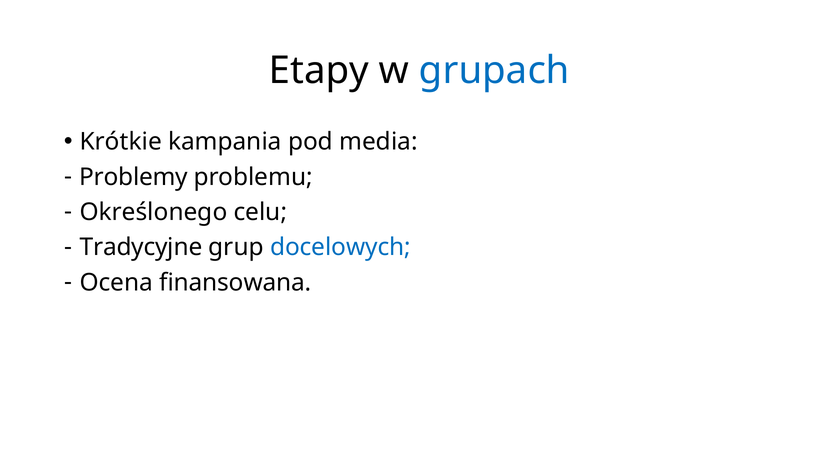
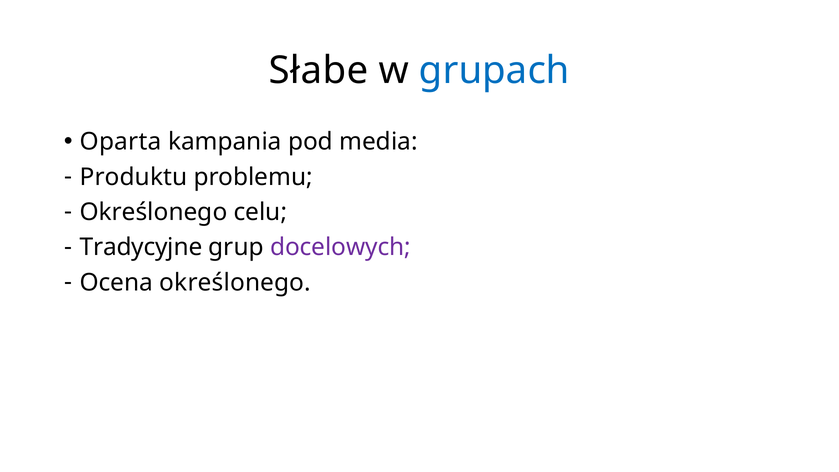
Etapy: Etapy -> Słabe
Krótkie: Krótkie -> Oparta
Problemy: Problemy -> Produktu
docelowych colour: blue -> purple
Ocena finansowana: finansowana -> określonego
